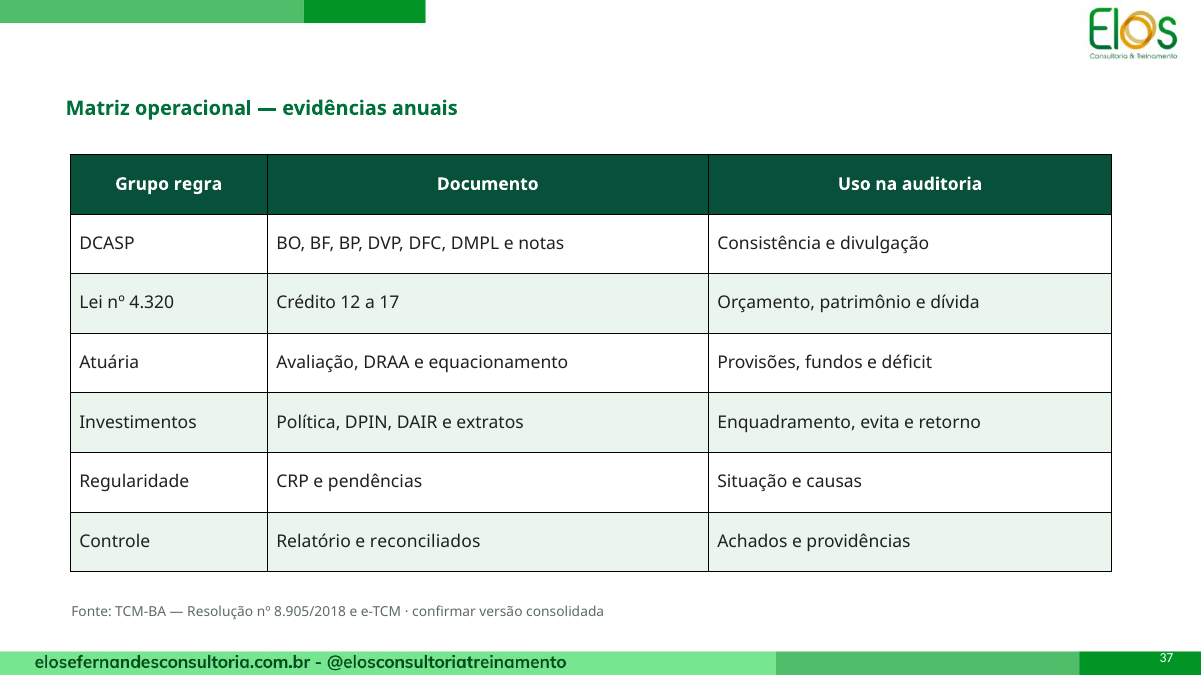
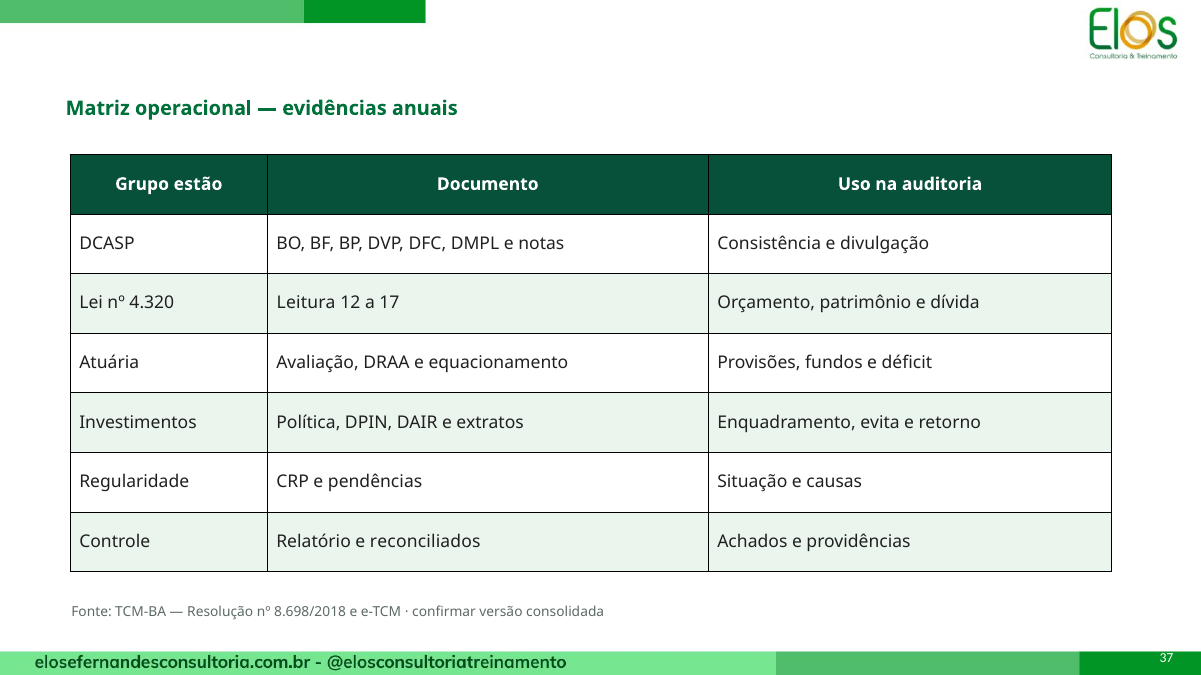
regra: regra -> estão
Crédito: Crédito -> Leitura
8.905/2018: 8.905/2018 -> 8.698/2018
